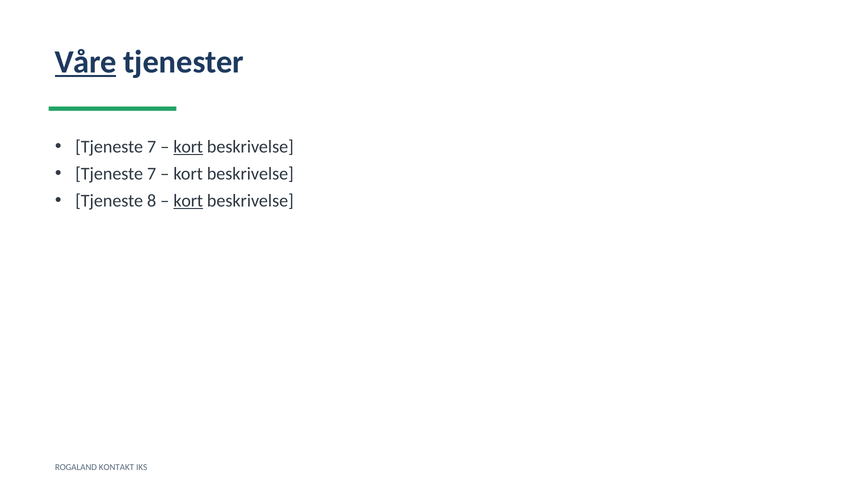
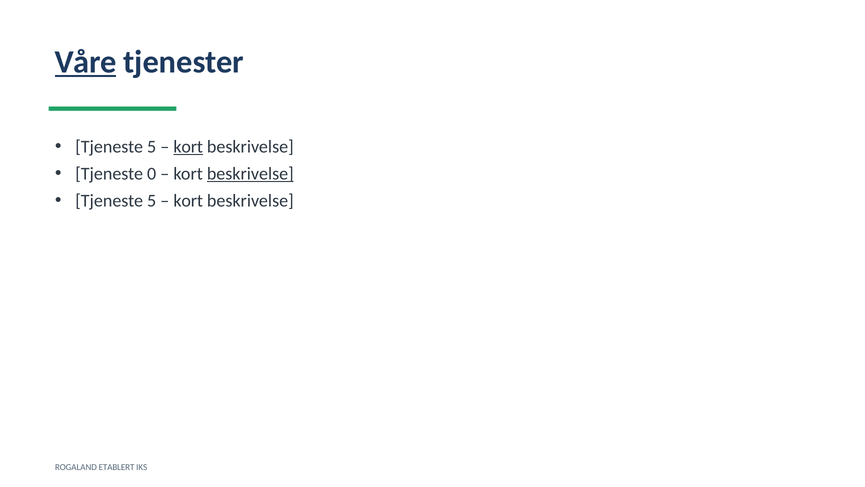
7 at (152, 147): 7 -> 5
7 at (152, 174): 7 -> 0
beskrivelse at (250, 174) underline: none -> present
8 at (152, 201): 8 -> 5
kort at (188, 201) underline: present -> none
KONTAKT: KONTAKT -> ETABLERT
